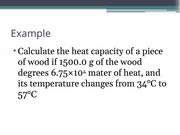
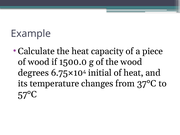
mater: mater -> initial
34°C: 34°C -> 37°C
